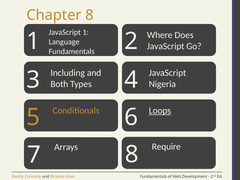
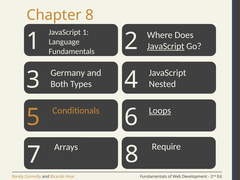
JavaScript at (166, 46) underline: none -> present
Including: Including -> Germany
Nigeria: Nigeria -> Nested
